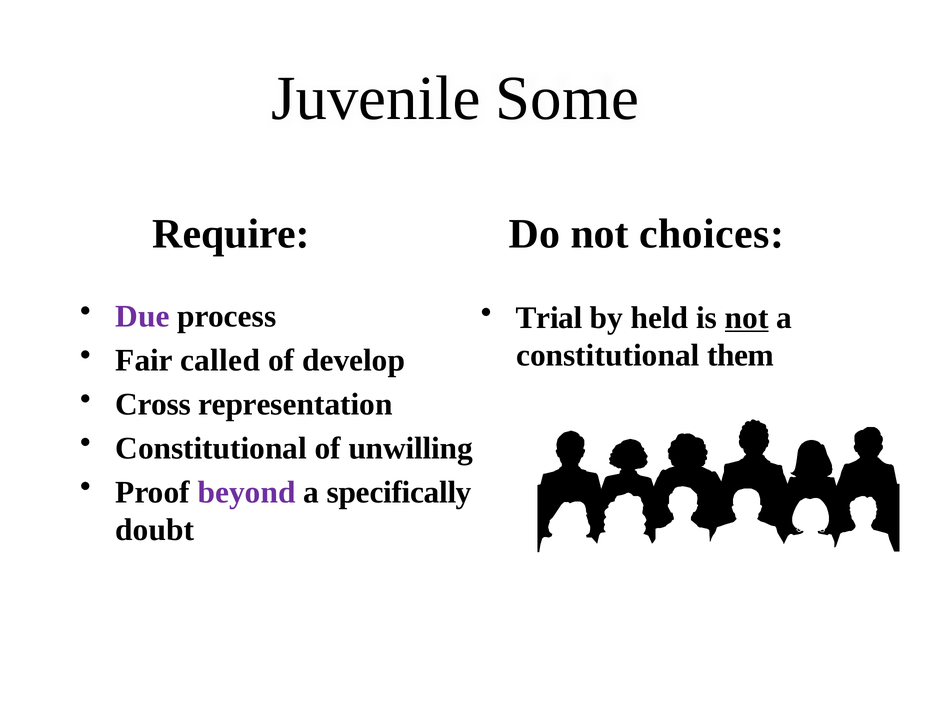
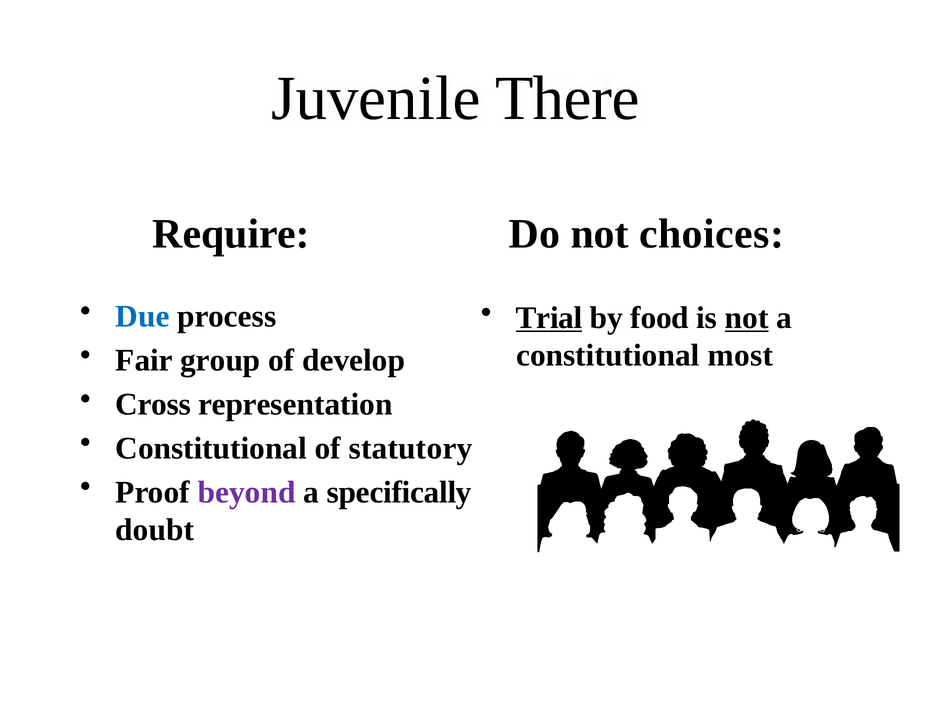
Some: Some -> There
Due colour: purple -> blue
Trial underline: none -> present
held: held -> food
them: them -> most
called: called -> group
unwilling: unwilling -> statutory
